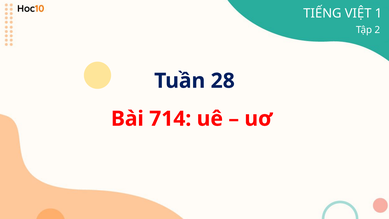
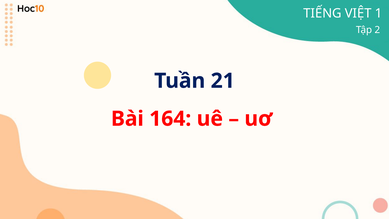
28: 28 -> 21
714: 714 -> 164
